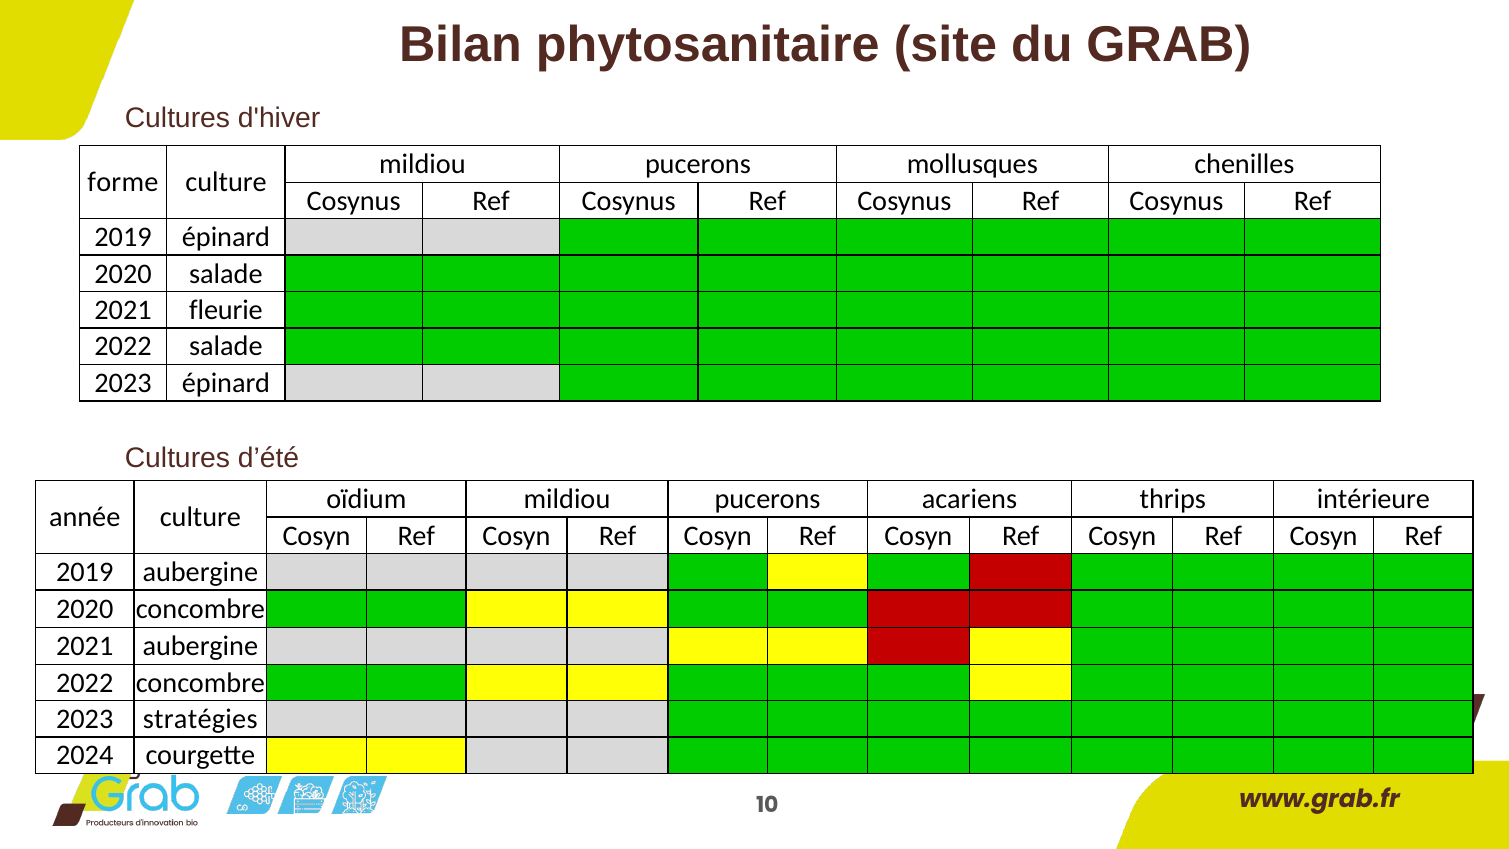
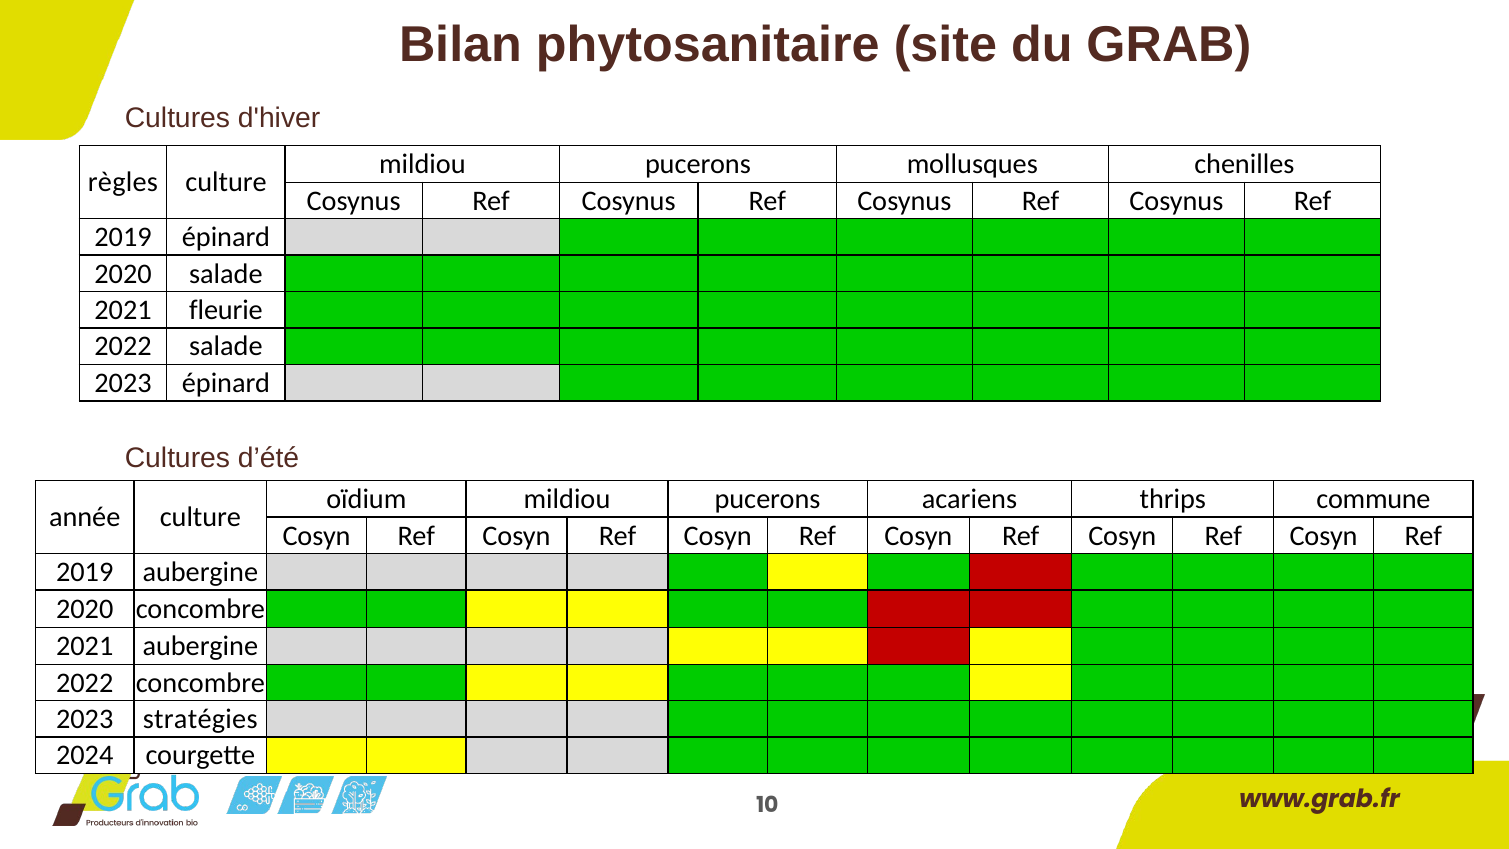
forme: forme -> règles
intérieure: intérieure -> commune
